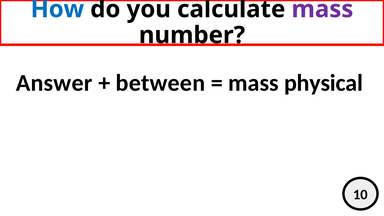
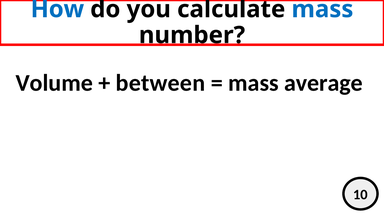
mass at (322, 9) colour: purple -> blue
Answer: Answer -> Volume
physical: physical -> average
